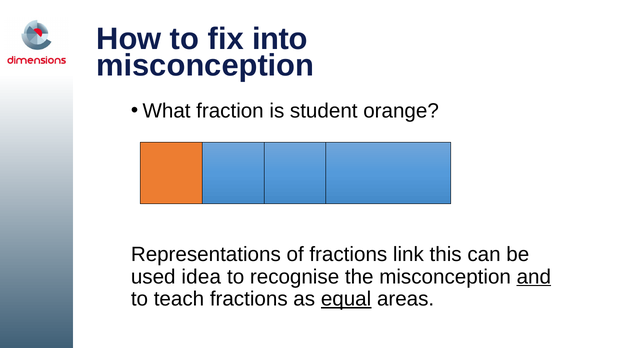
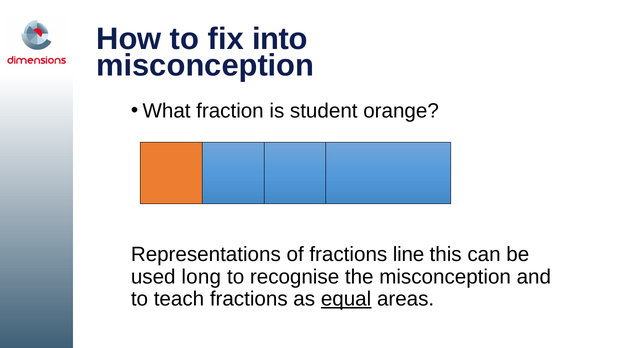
link: link -> line
idea: idea -> long
and underline: present -> none
